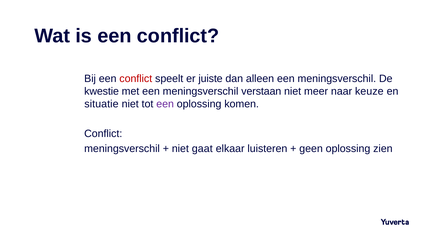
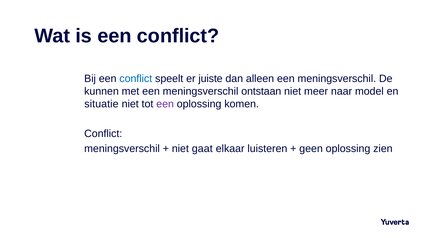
conflict at (136, 79) colour: red -> blue
kwestie: kwestie -> kunnen
verstaan: verstaan -> ontstaan
keuze: keuze -> model
